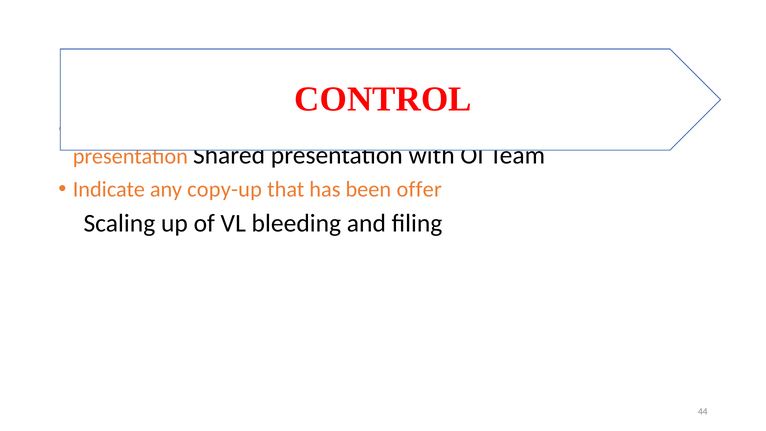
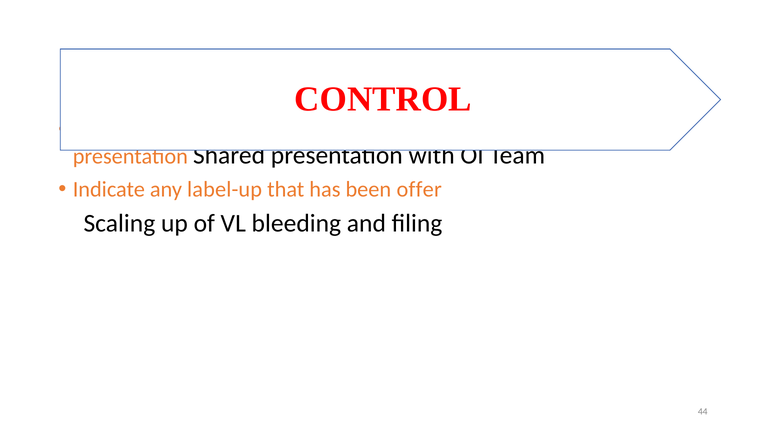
copy-up: copy-up -> label-up
